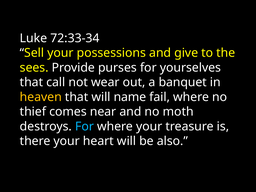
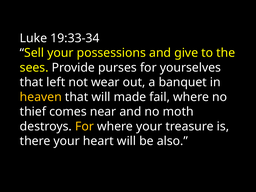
72:33-34: 72:33-34 -> 19:33-34
call: call -> left
name: name -> made
For at (84, 126) colour: light blue -> yellow
